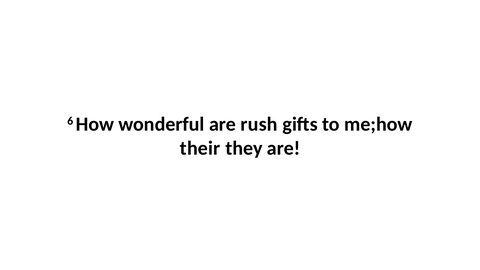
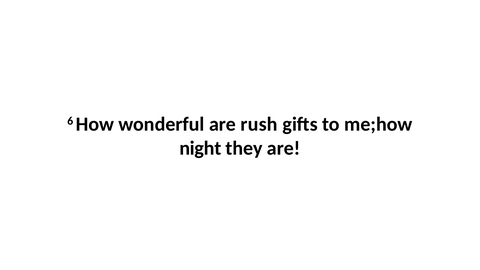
their: their -> night
